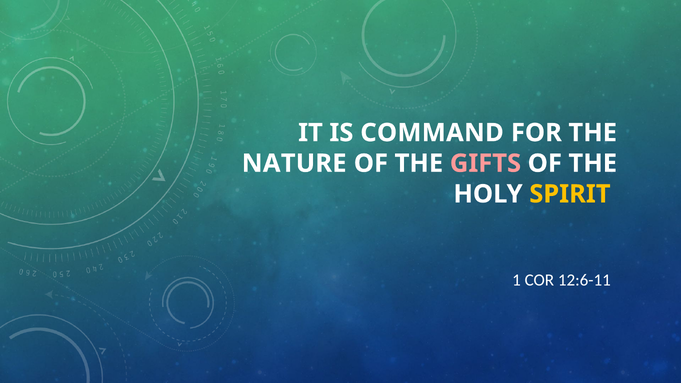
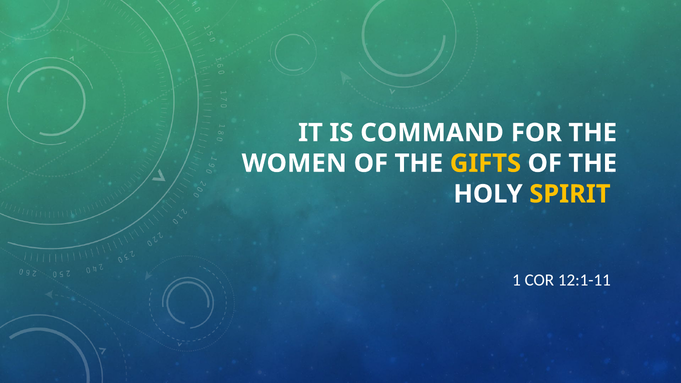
NATURE: NATURE -> WOMEN
GIFTS colour: pink -> yellow
12:6-11: 12:6-11 -> 12:1-11
